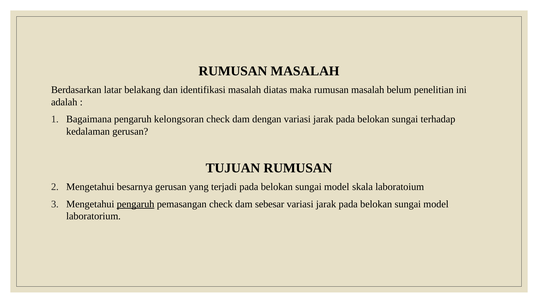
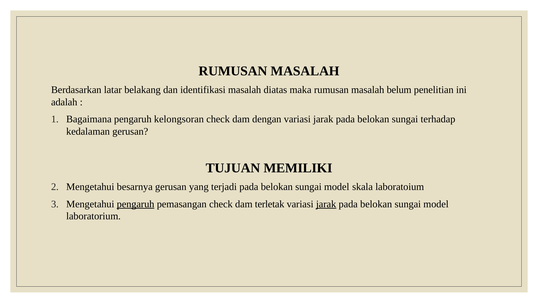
TUJUAN RUMUSAN: RUMUSAN -> MEMILIKI
sebesar: sebesar -> terletak
jarak at (326, 204) underline: none -> present
